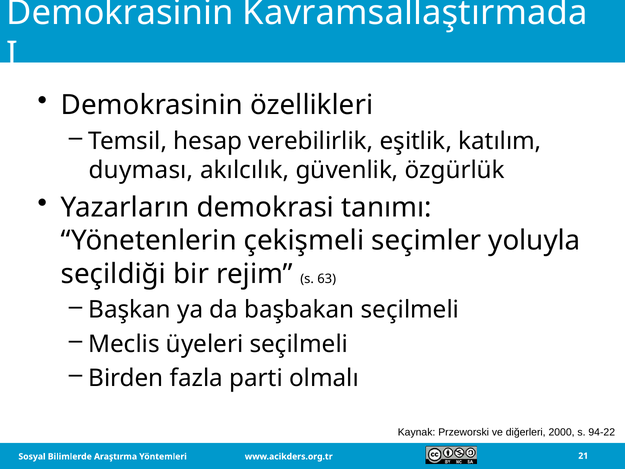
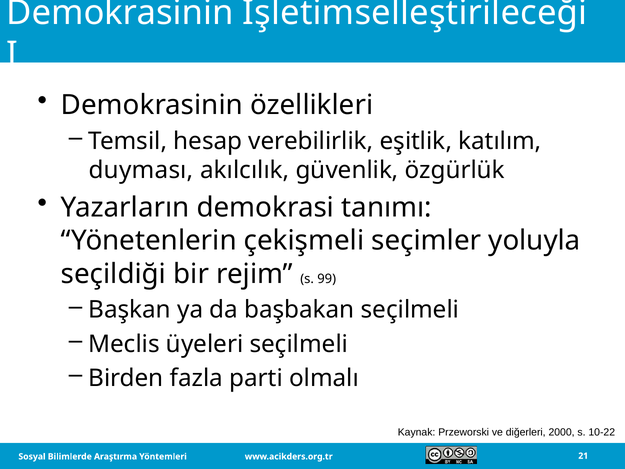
Kavramsallaştırmada: Kavramsallaştırmada -> Işletimselleştirileceği
63: 63 -> 99
94-22: 94-22 -> 10-22
